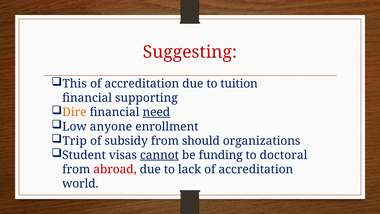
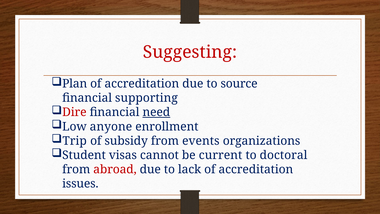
This: This -> Plan
tuition: tuition -> source
Dire colour: orange -> red
should: should -> events
cannot underline: present -> none
funding: funding -> current
world: world -> issues
